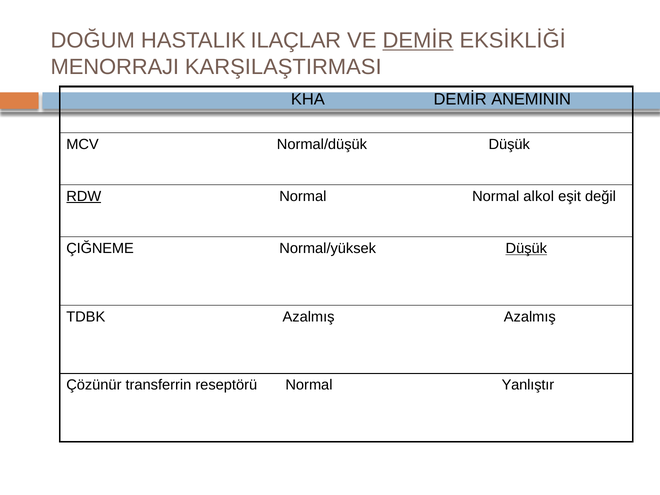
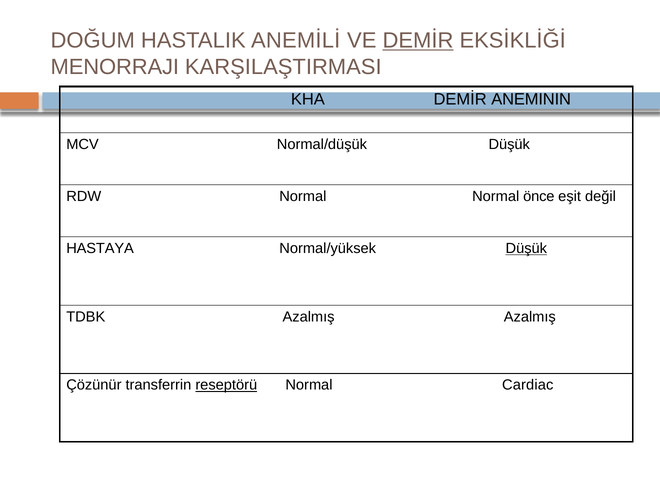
ILAÇLAR: ILAÇLAR -> ANEMİLİ
RDW underline: present -> none
alkol: alkol -> önce
ÇIĞNEME: ÇIĞNEME -> HASTAYA
reseptörü underline: none -> present
Yanlıştır: Yanlıştır -> Cardiac
